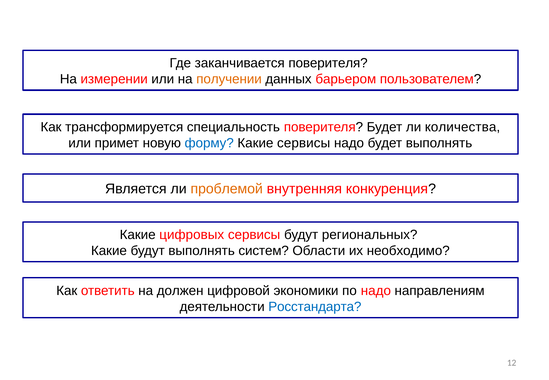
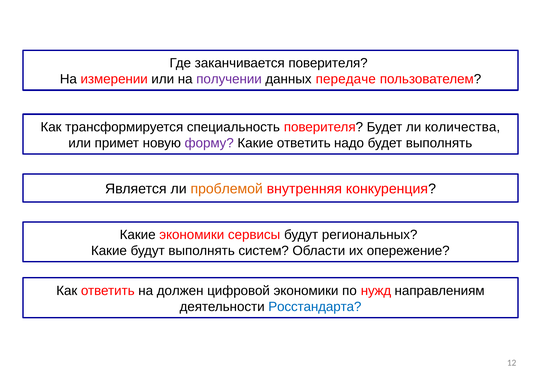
получении colour: orange -> purple
барьером: барьером -> передаче
форму colour: blue -> purple
Какие сервисы: сервисы -> ответить
Какие цифровых: цифровых -> экономики
необходимо: необходимо -> опережение
по надо: надо -> нужд
